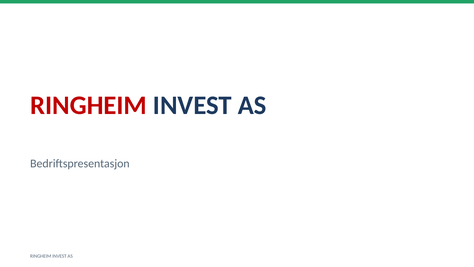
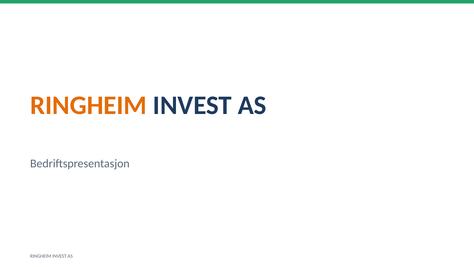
RINGHEIM at (89, 105) colour: red -> orange
